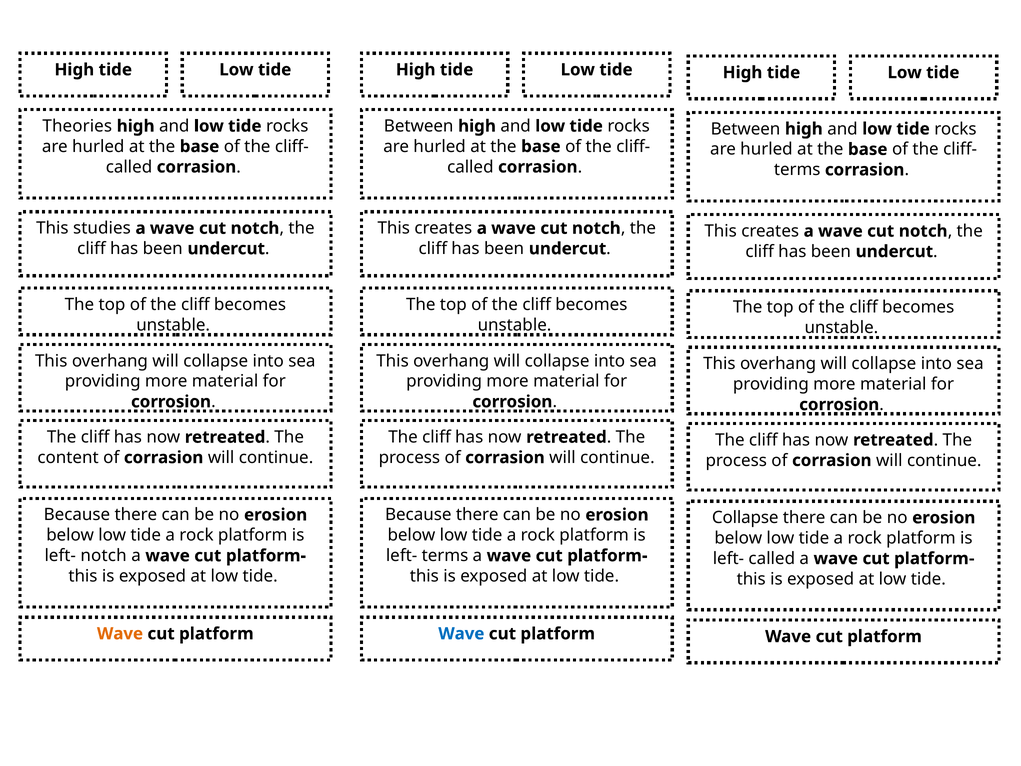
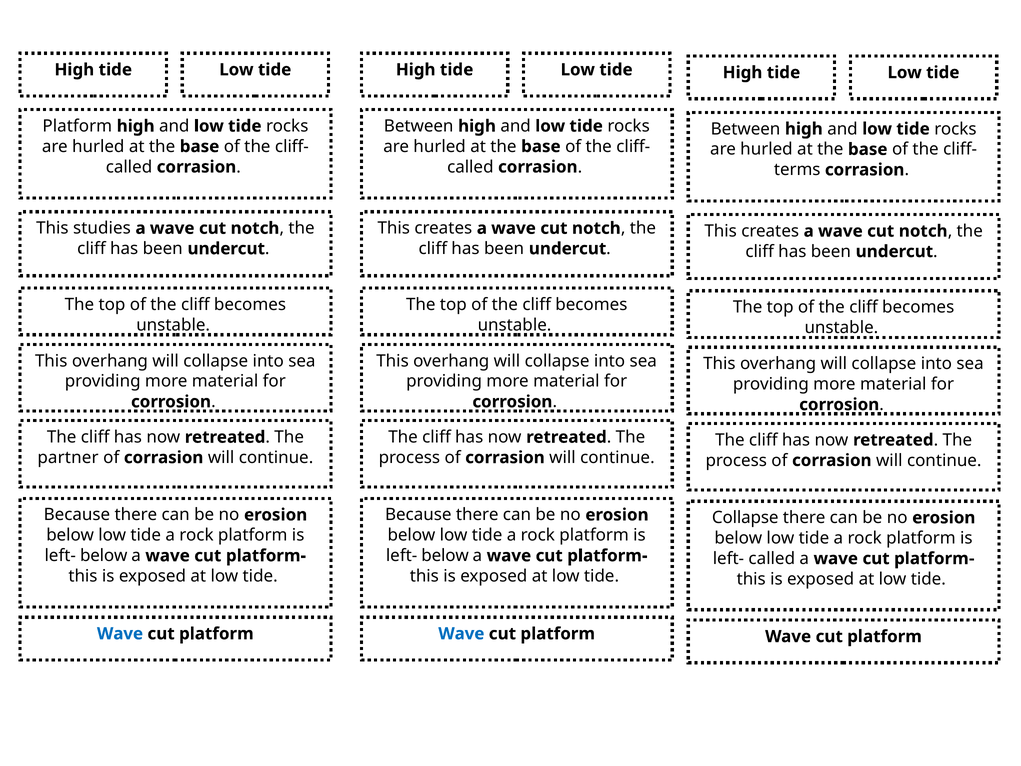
Theories at (77, 126): Theories -> Platform
content: content -> partner
notch at (104, 556): notch -> below
terms at (445, 556): terms -> below
Wave at (120, 634) colour: orange -> blue
